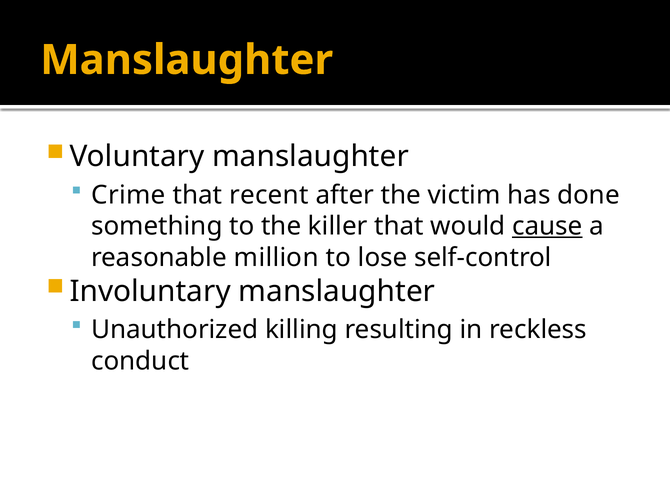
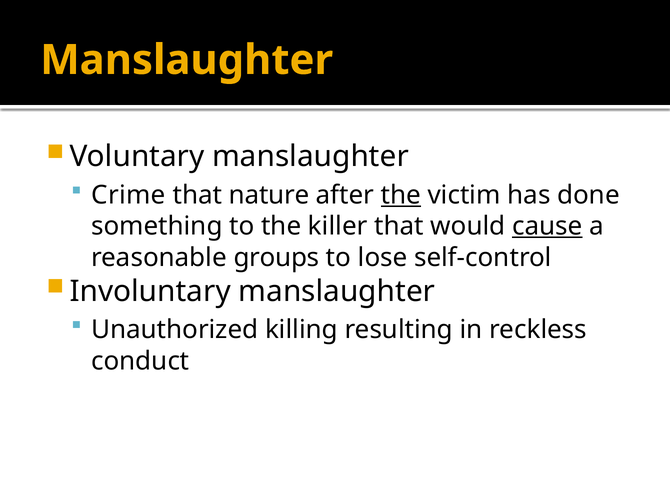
recent: recent -> nature
the at (401, 195) underline: none -> present
million: million -> groups
